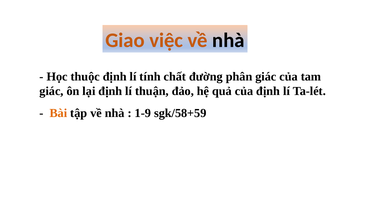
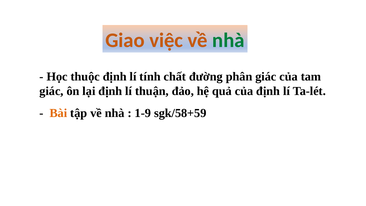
nhà at (228, 40) colour: black -> green
